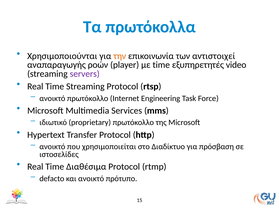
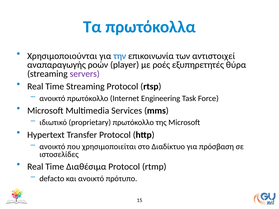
την colour: orange -> blue
με time: time -> ροές
video: video -> θύρα
